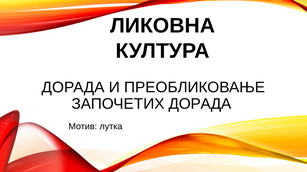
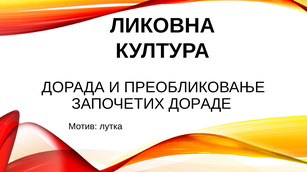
ЗАПОЧЕТИХ ДОРАДА: ДОРАДА -> ДОРАДЕ
